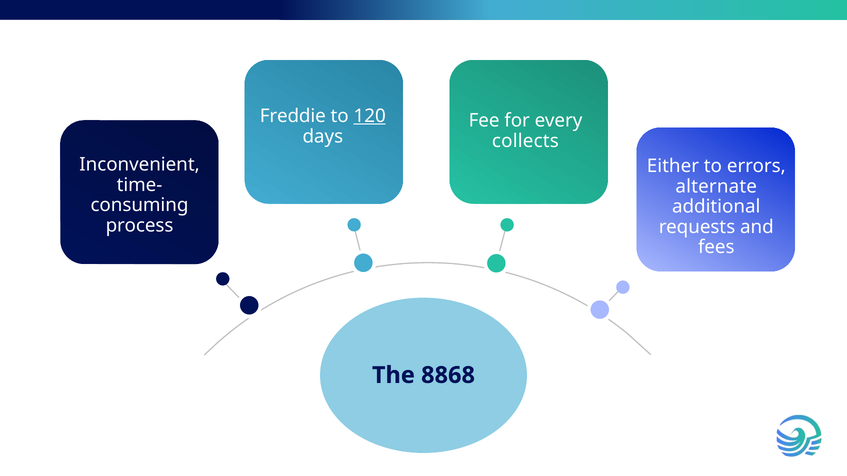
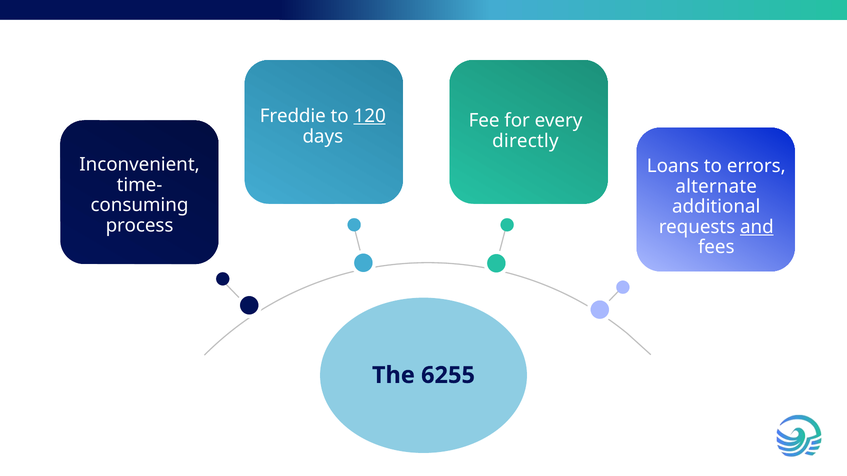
collects: collects -> directly
Either: Either -> Loans
and underline: none -> present
8868: 8868 -> 6255
